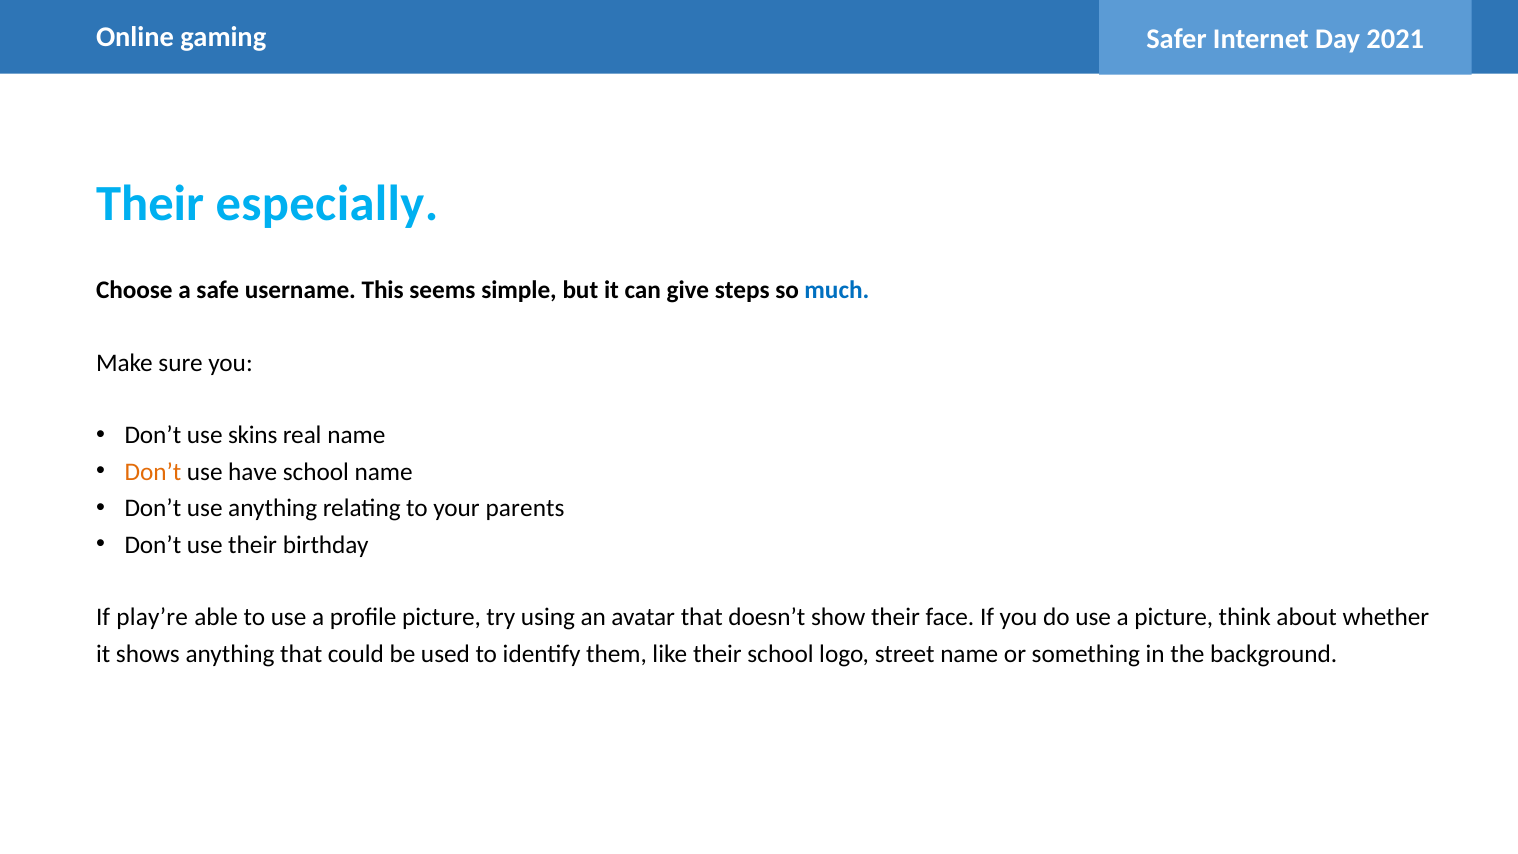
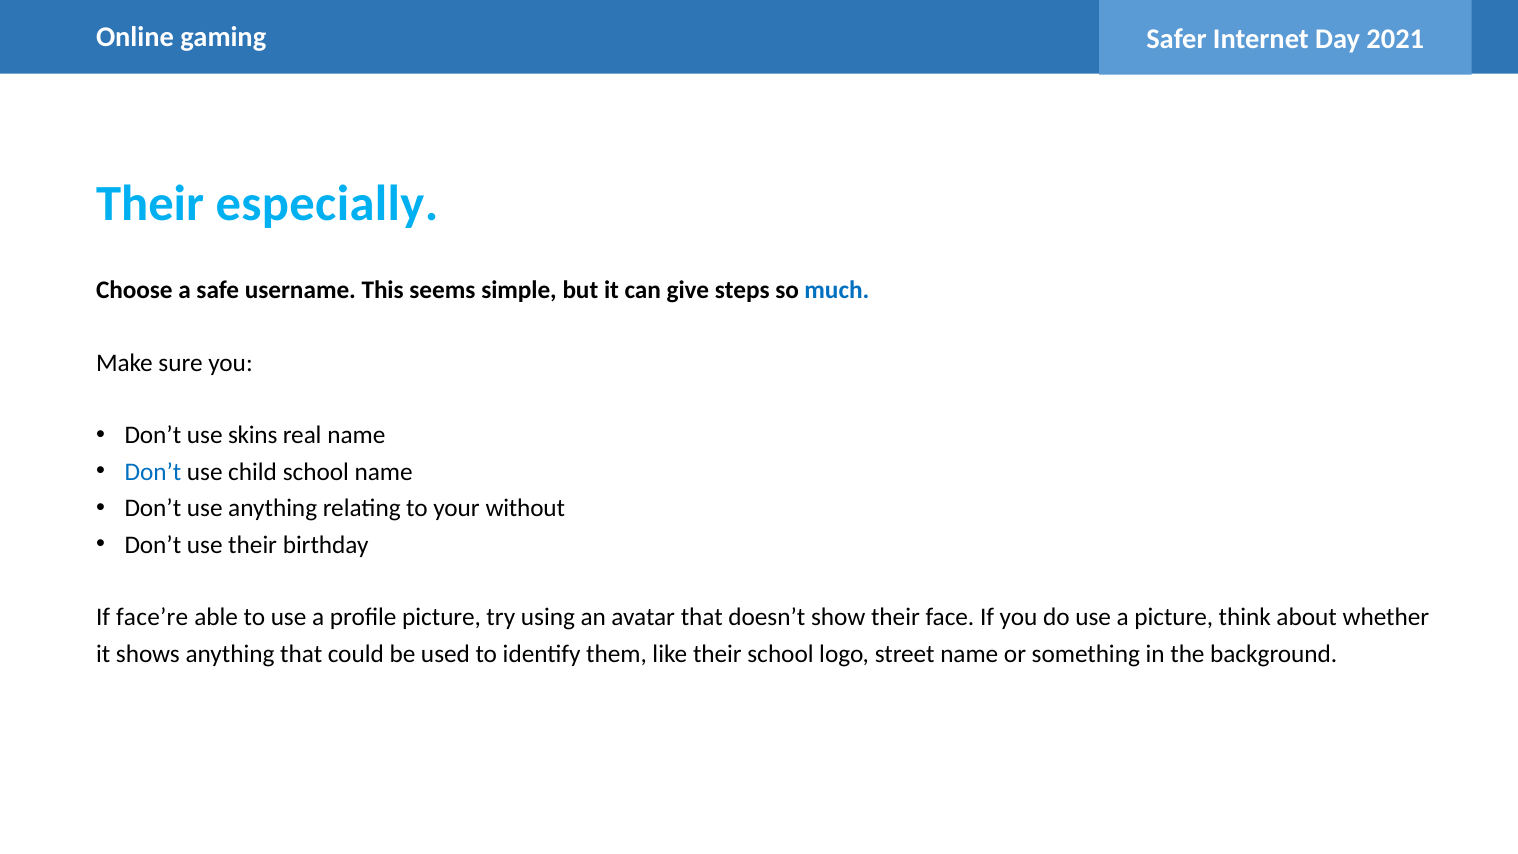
Don’t at (153, 472) colour: orange -> blue
have: have -> child
parents: parents -> without
play’re: play’re -> face’re
